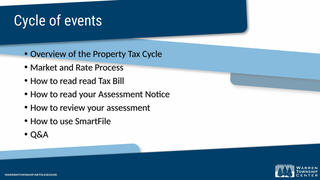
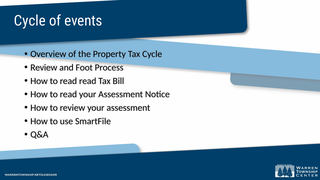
Market at (44, 68): Market -> Review
Rate: Rate -> Foot
